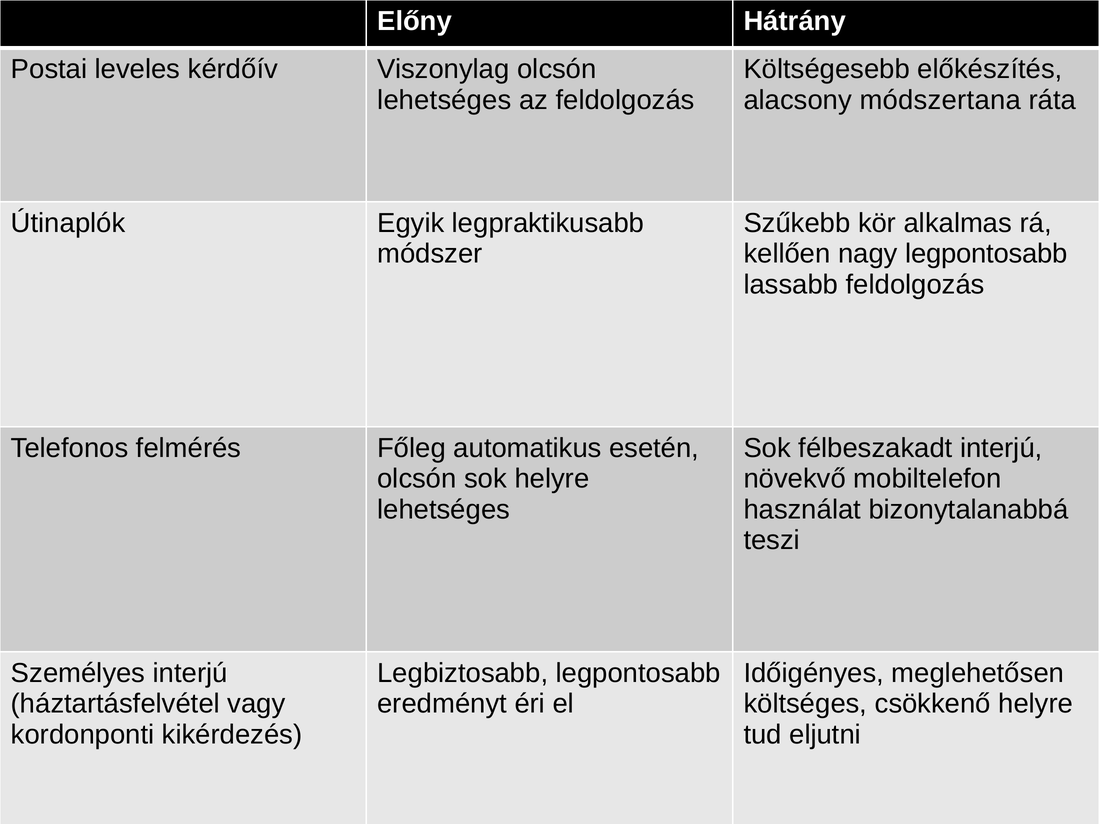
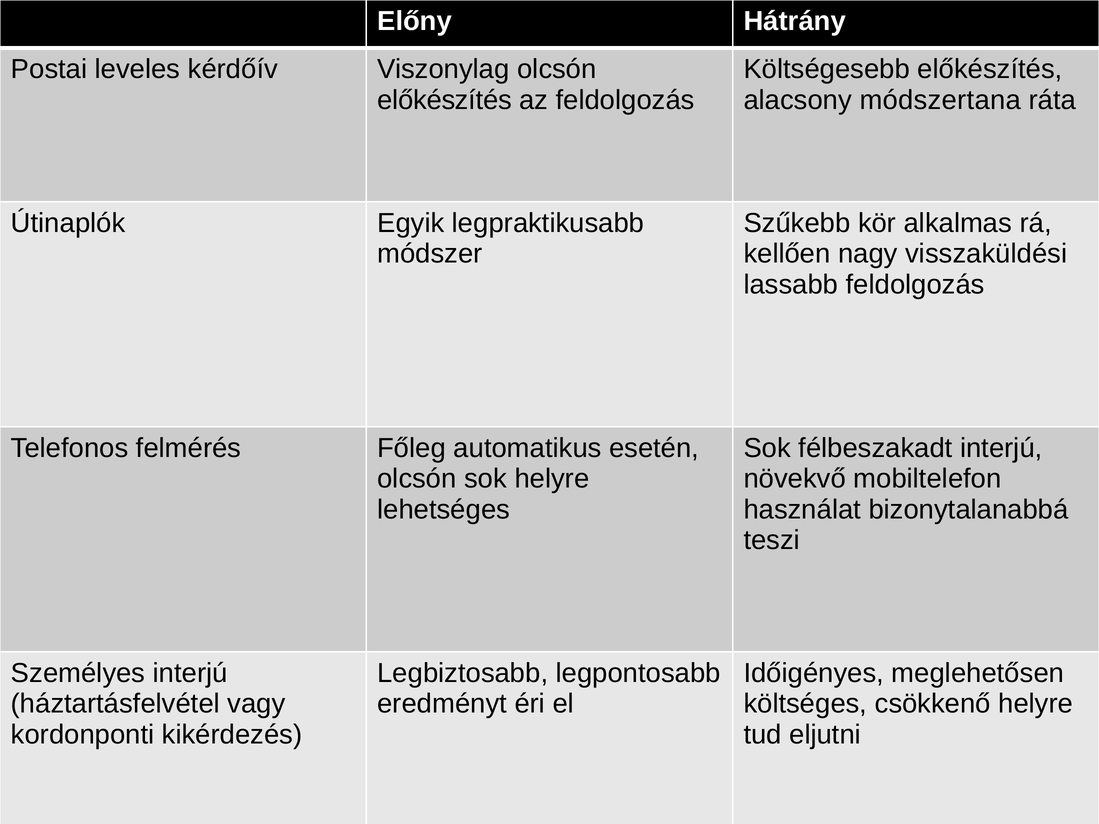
lehetséges at (444, 100): lehetséges -> előkészítés
nagy legpontosabb: legpontosabb -> visszaküldési
